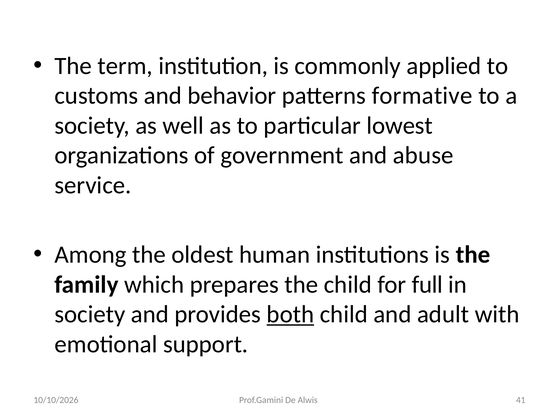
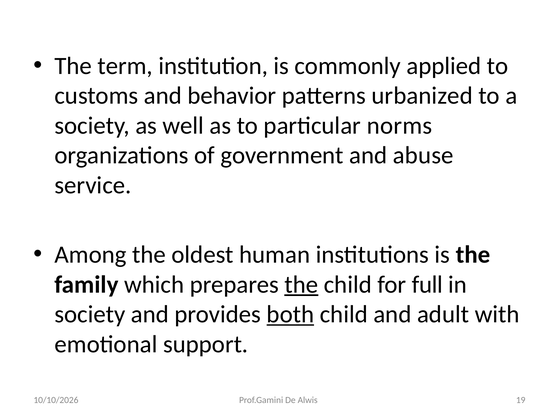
formative: formative -> urbanized
lowest: lowest -> norms
the at (301, 285) underline: none -> present
41: 41 -> 19
